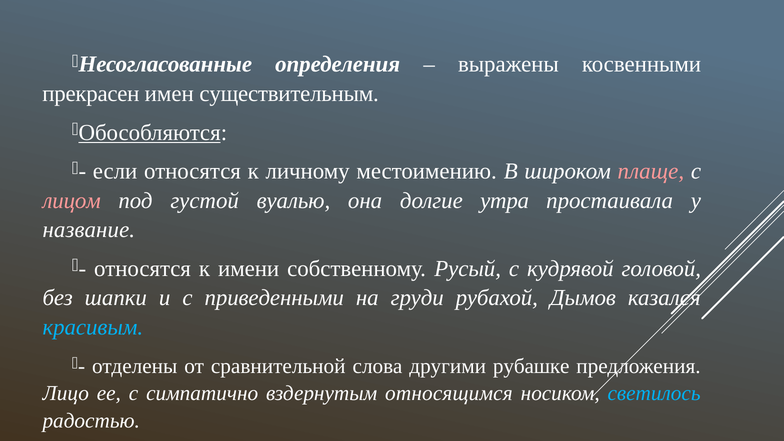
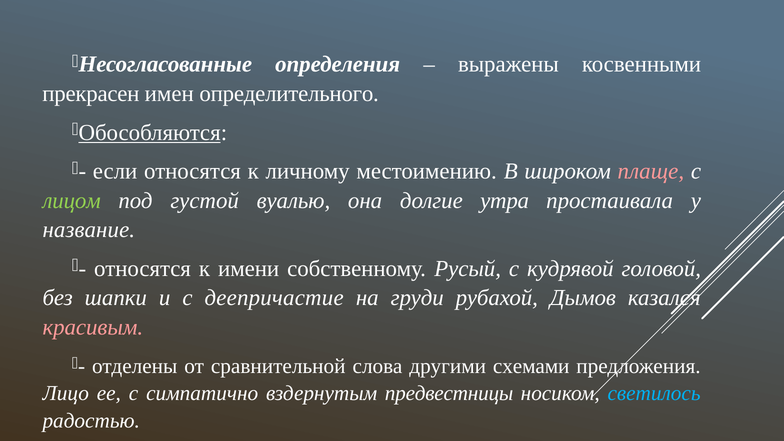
существительным: существительным -> определительного
лицом colour: pink -> light green
приведенными: приведенными -> деепричастие
красивым colour: light blue -> pink
рубашке: рубашке -> схемами
относящимся: относящимся -> предвестницы
